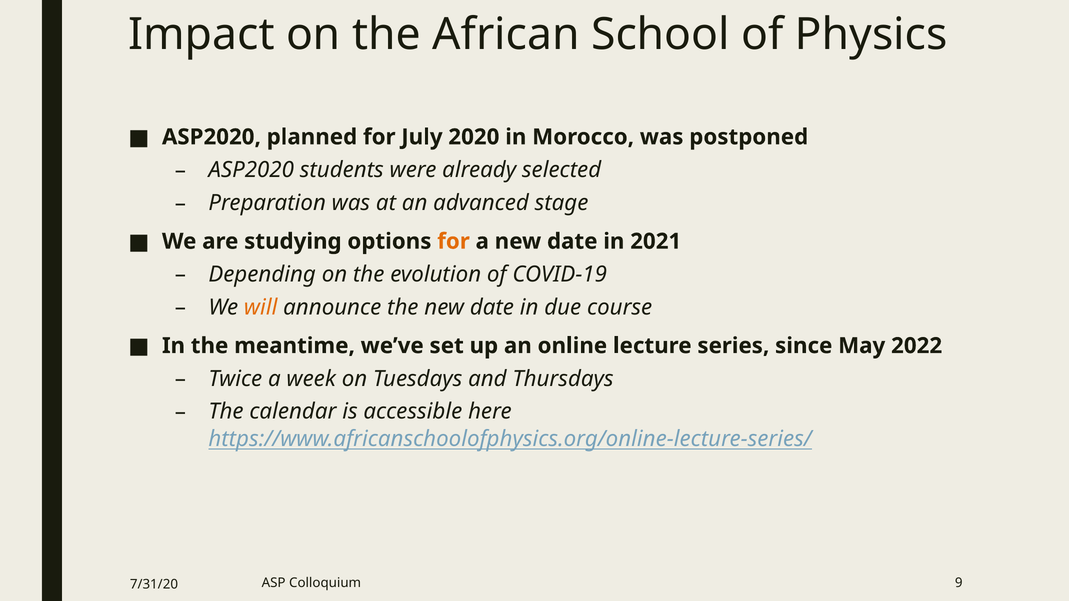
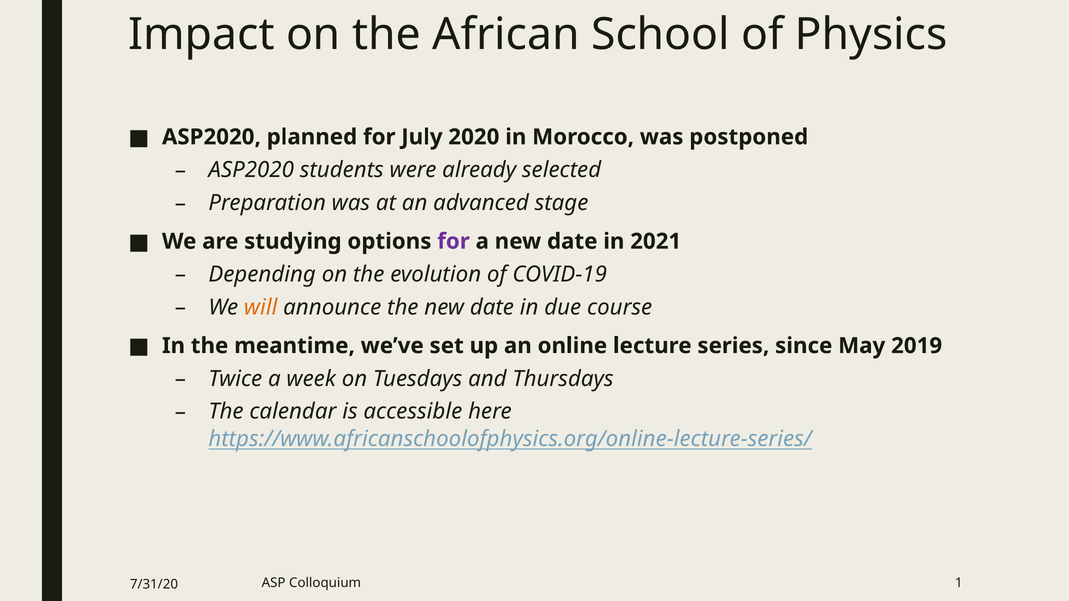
for at (454, 242) colour: orange -> purple
2022: 2022 -> 2019
9: 9 -> 1
